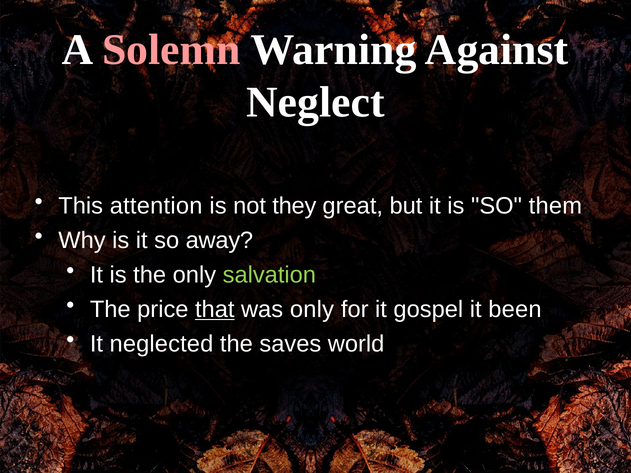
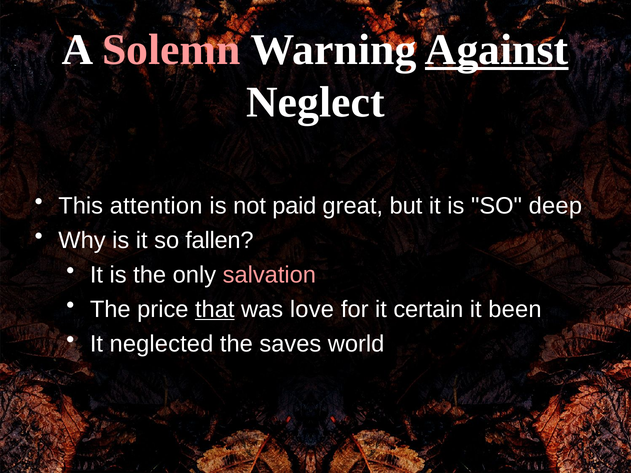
Against underline: none -> present
they: they -> paid
them: them -> deep
away: away -> fallen
salvation colour: light green -> pink
was only: only -> love
gospel: gospel -> certain
